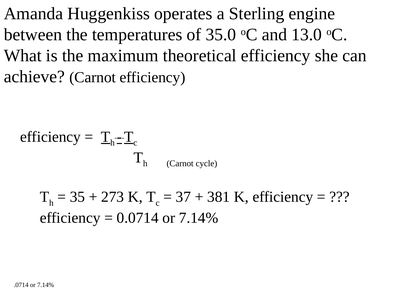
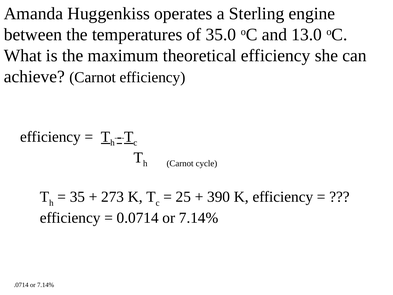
37: 37 -> 25
381: 381 -> 390
